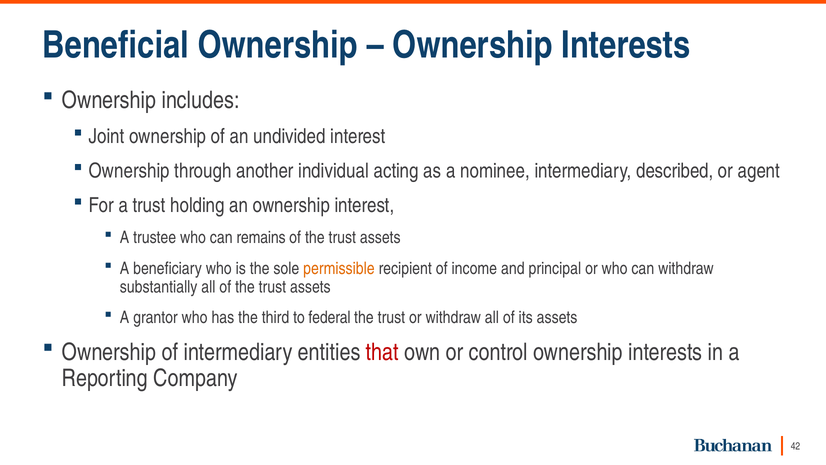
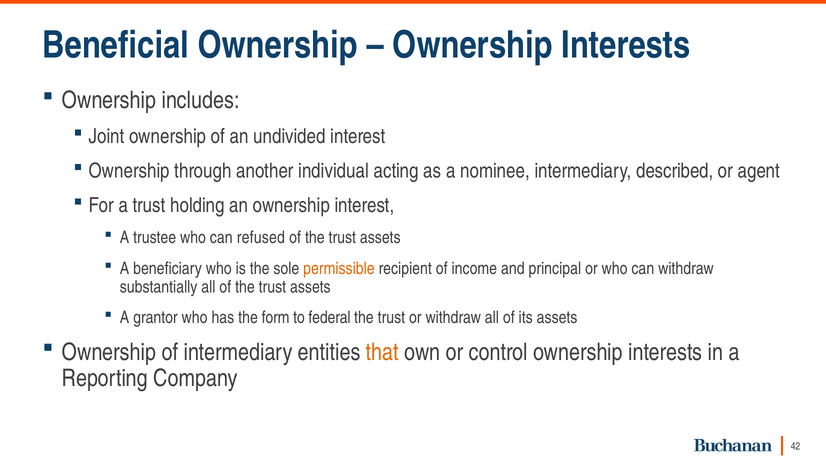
remains: remains -> refused
third: third -> form
that colour: red -> orange
